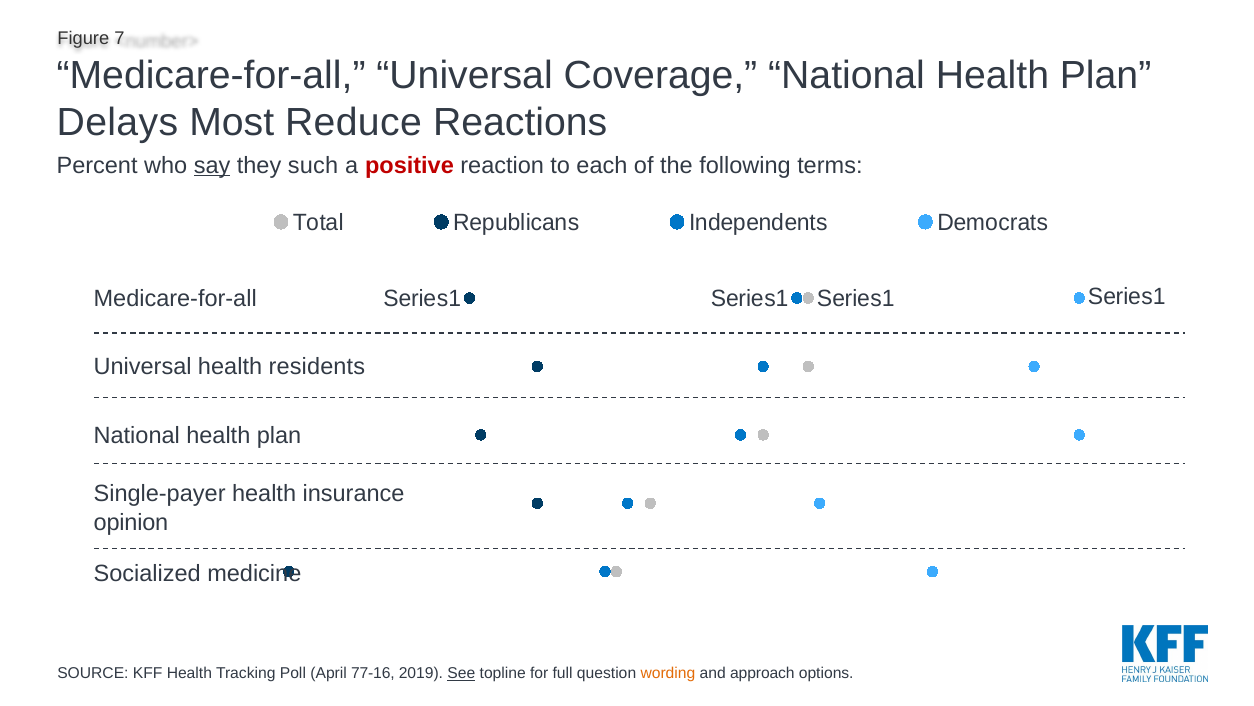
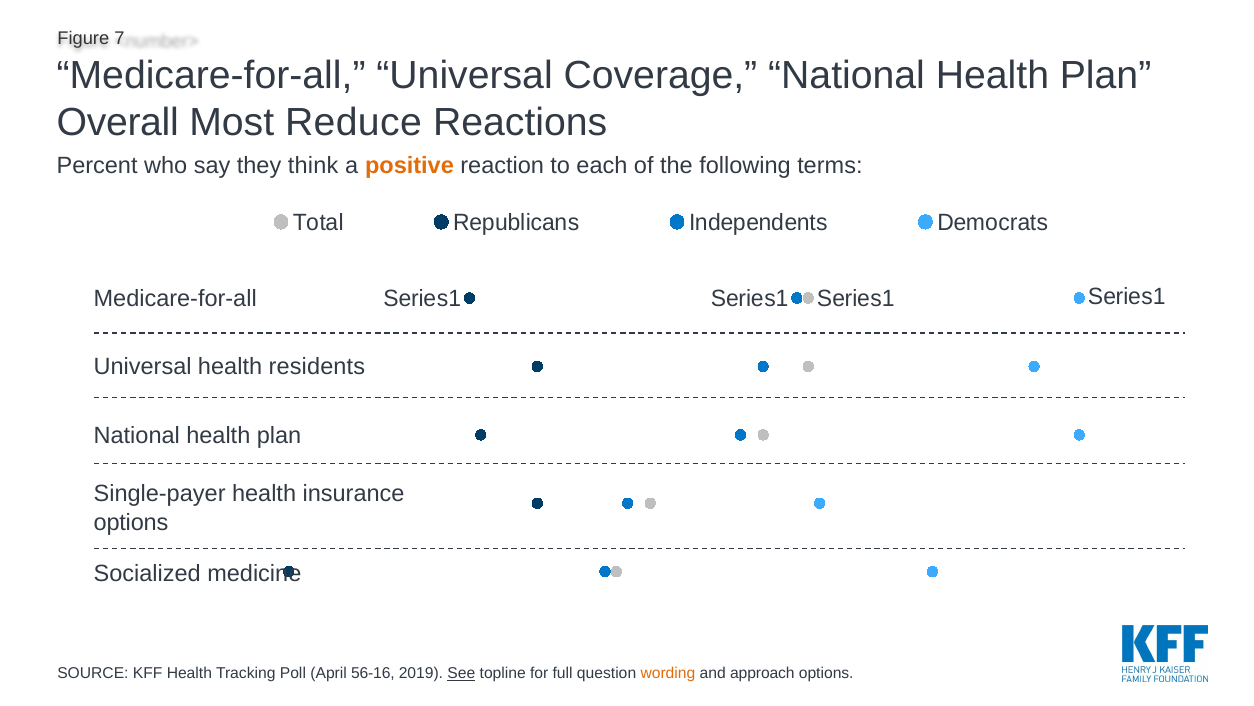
Delays: Delays -> Overall
say underline: present -> none
such: such -> think
positive colour: red -> orange
opinion at (131, 522): opinion -> options
77-16: 77-16 -> 56-16
